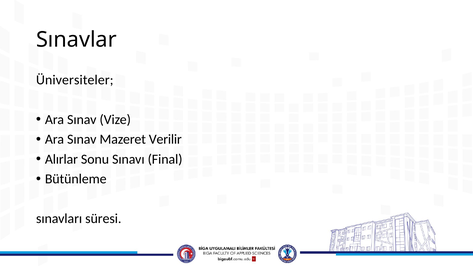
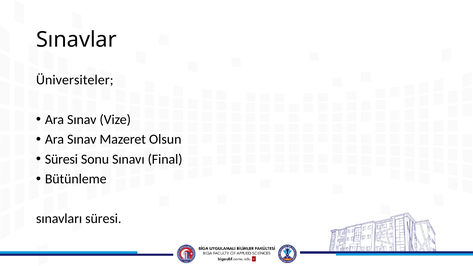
Verilir: Verilir -> Olsun
Alırlar at (61, 159): Alırlar -> Süresi
